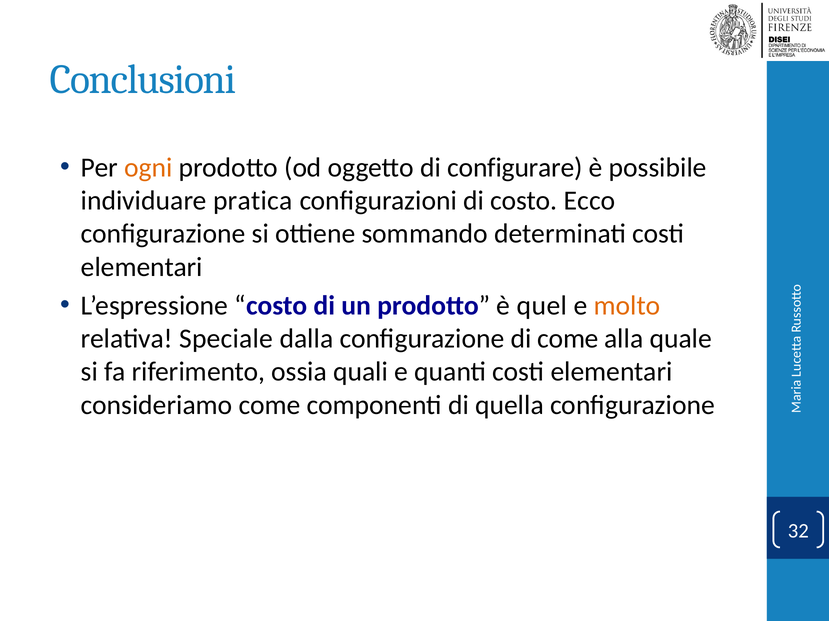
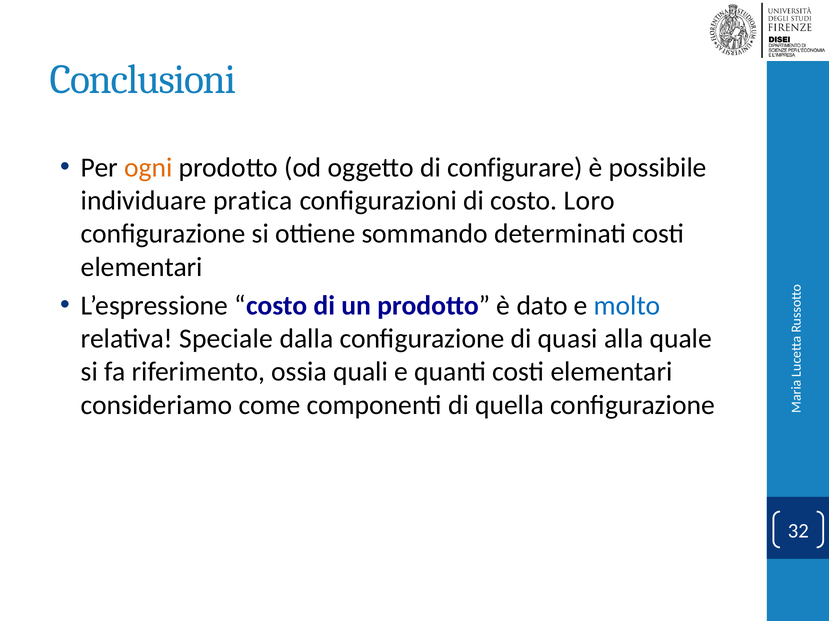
Ecco: Ecco -> Loro
quel: quel -> dato
molto colour: orange -> blue
di come: come -> quasi
